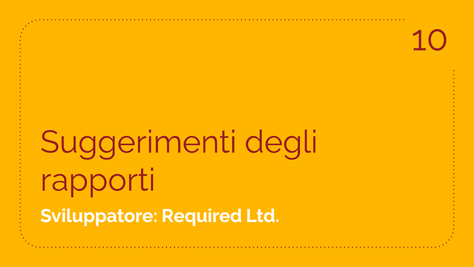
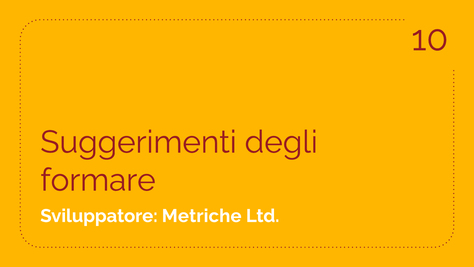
rapporti: rapporti -> formare
Required: Required -> Metriche
